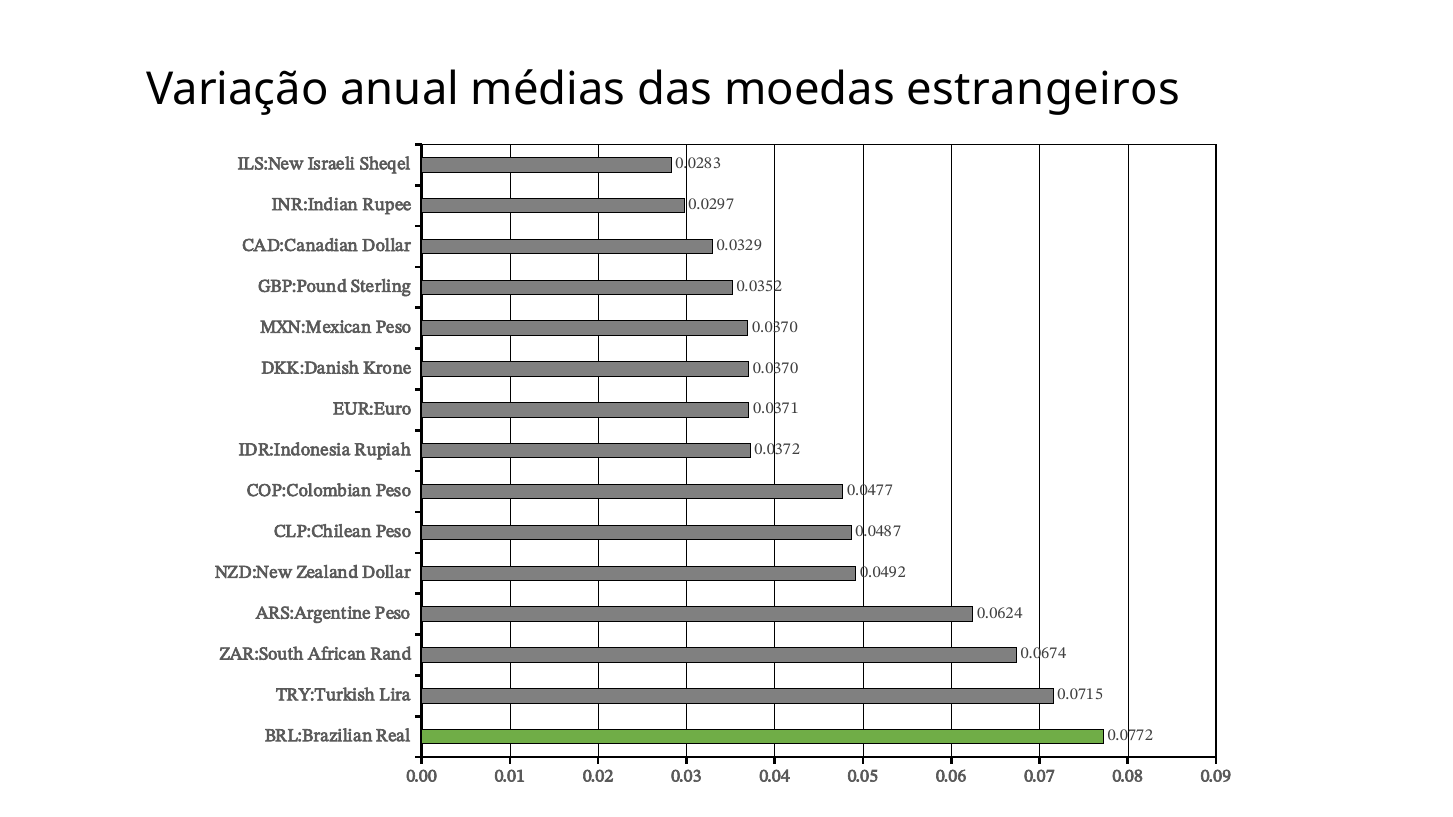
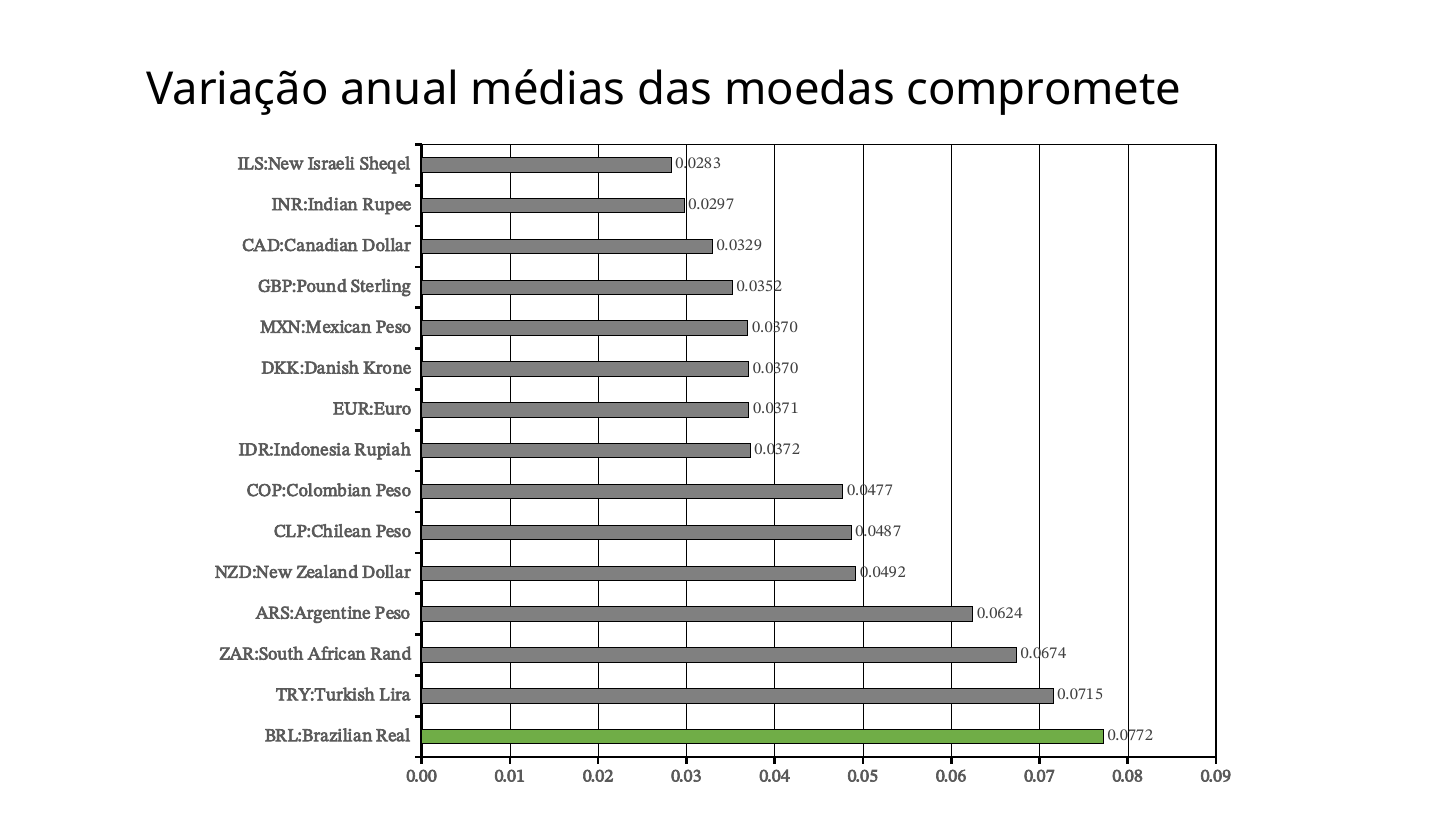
estrangeiros: estrangeiros -> compromete
